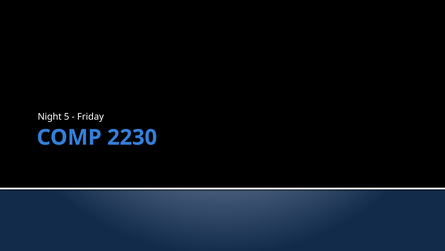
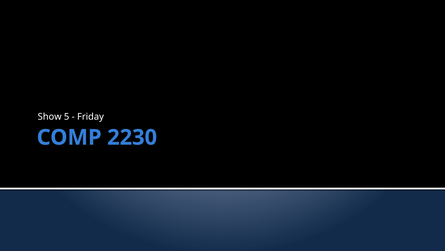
Night: Night -> Show
